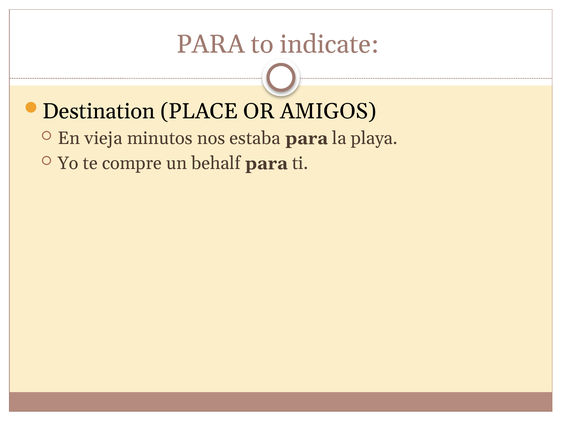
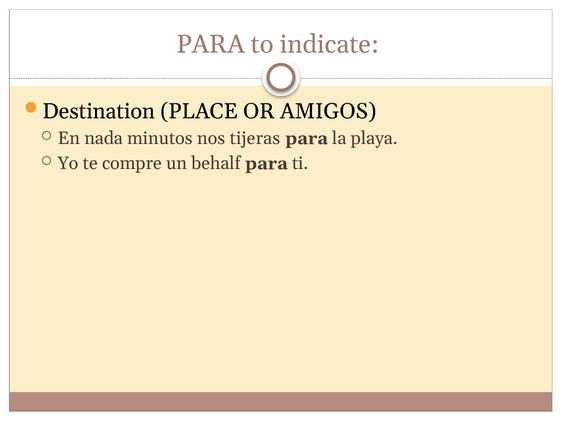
vieja: vieja -> nada
estaba: estaba -> tijeras
